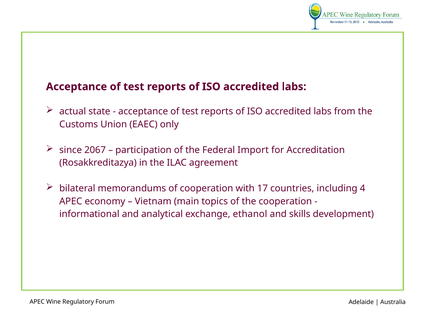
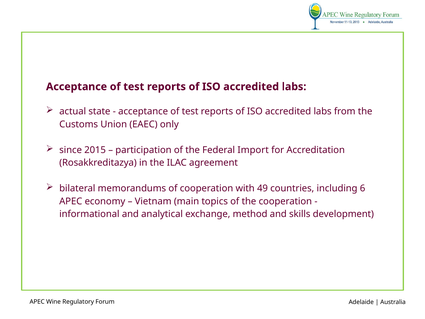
2067: 2067 -> 2015
17: 17 -> 49
4: 4 -> 6
ethanol: ethanol -> method
